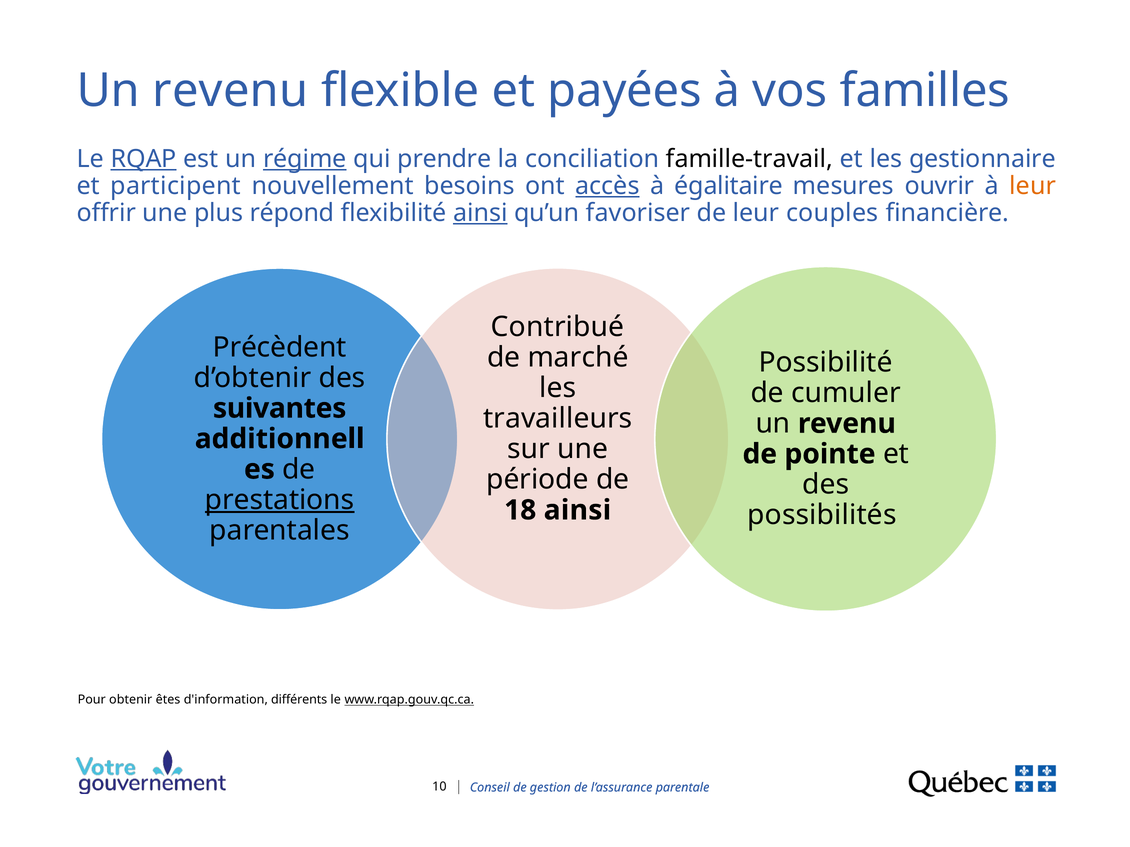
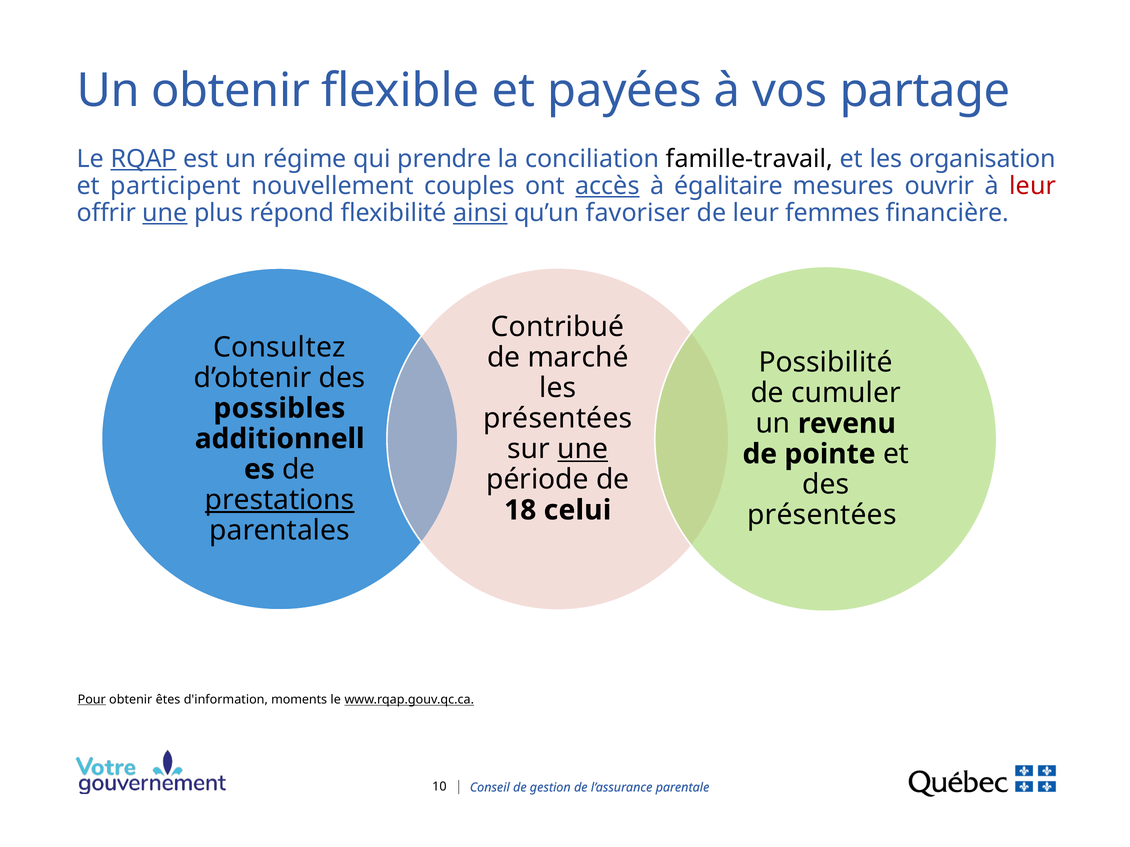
revenu at (230, 91): revenu -> obtenir
familles: familles -> partage
régime underline: present -> none
gestionnaire: gestionnaire -> organisation
besoins: besoins -> couples
leur at (1033, 186) colour: orange -> red
une at (165, 213) underline: none -> present
couples: couples -> femmes
Précèdent: Précèdent -> Consultez
suivantes: suivantes -> possibles
travailleurs at (558, 419): travailleurs -> présentées
une at (583, 449) underline: none -> present
18 ainsi: ainsi -> celui
possibilités at (822, 515): possibilités -> présentées
Pour underline: none -> present
différents: différents -> moments
